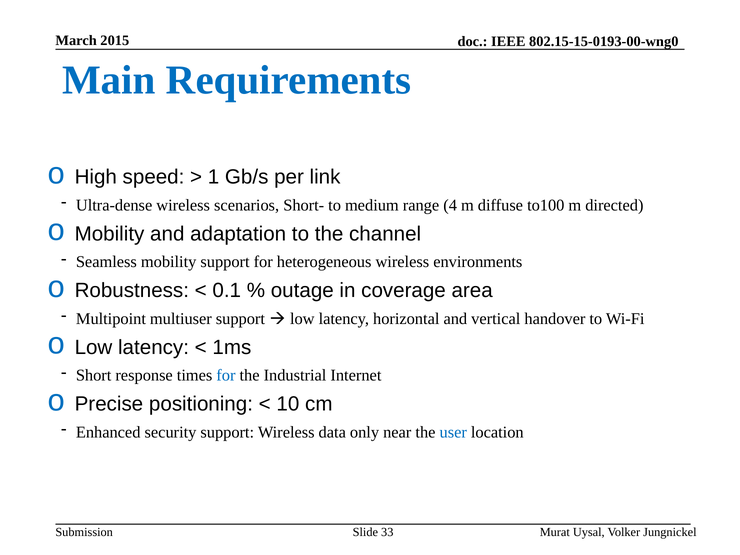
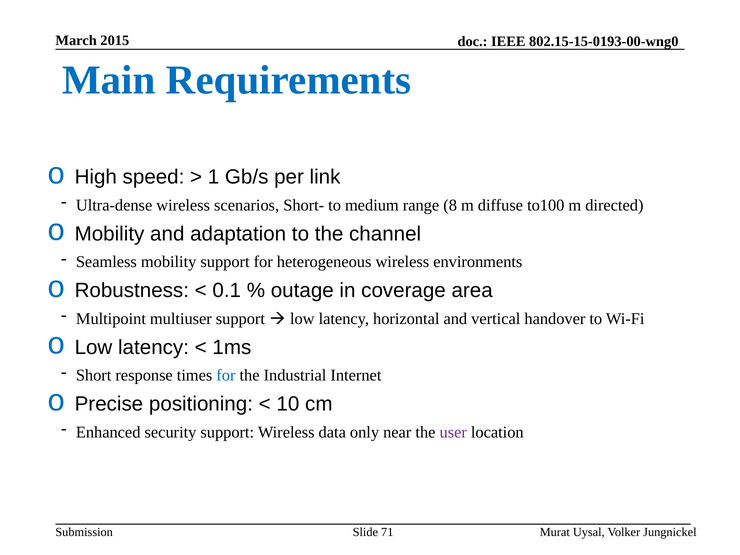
4: 4 -> 8
user colour: blue -> purple
33: 33 -> 71
